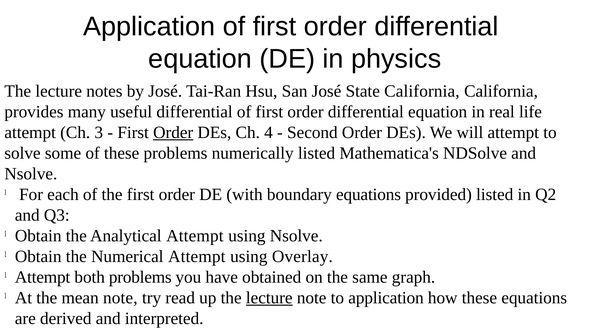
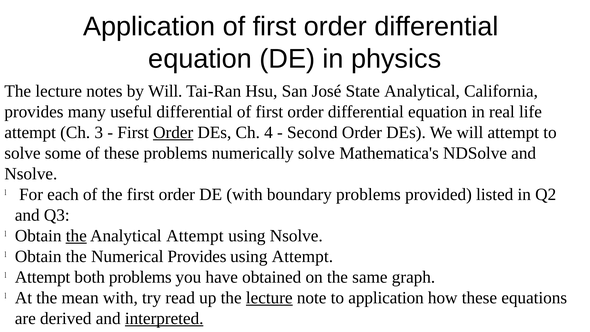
by José: José -> Will
State California: California -> Analytical
numerically listed: listed -> solve
boundary equations: equations -> problems
the at (76, 236) underline: none -> present
Numerical Attempt: Attempt -> Provides
using Overlay: Overlay -> Attempt
mean note: note -> with
interpreted underline: none -> present
